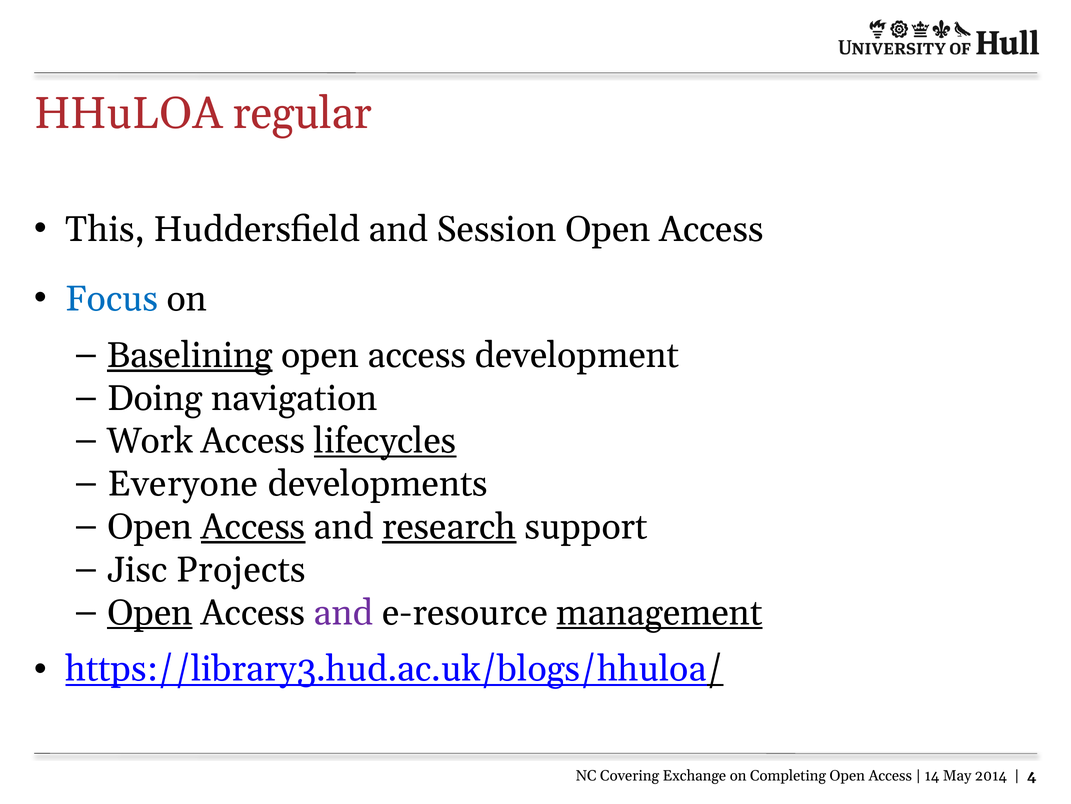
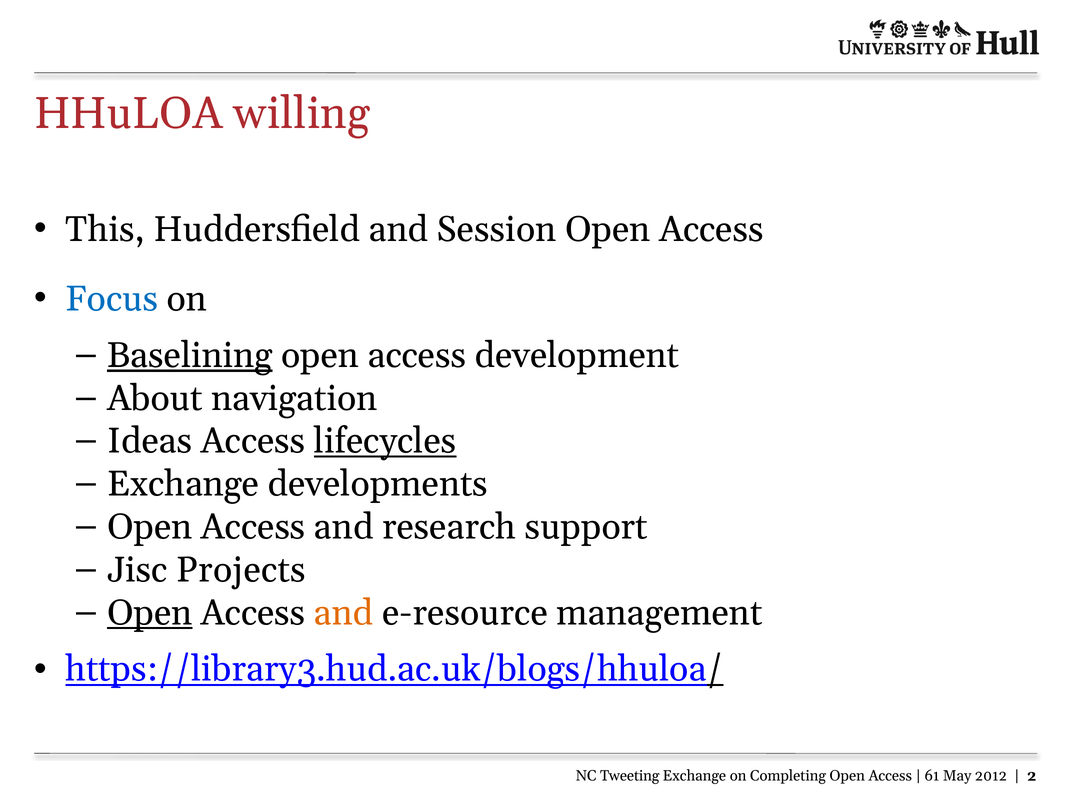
regular: regular -> willing
Doing: Doing -> About
Work: Work -> Ideas
Everyone at (183, 484): Everyone -> Exchange
Access at (253, 526) underline: present -> none
research underline: present -> none
and at (344, 612) colour: purple -> orange
management underline: present -> none
Covering: Covering -> Tweeting
14: 14 -> 61
2014: 2014 -> 2012
4: 4 -> 2
